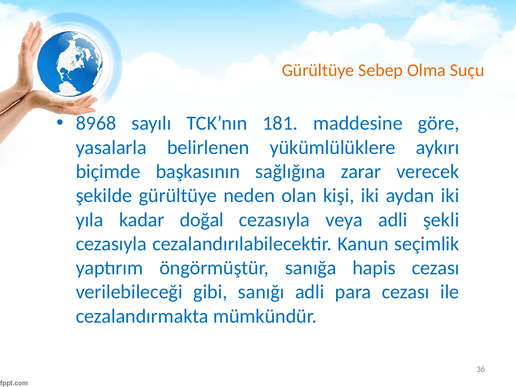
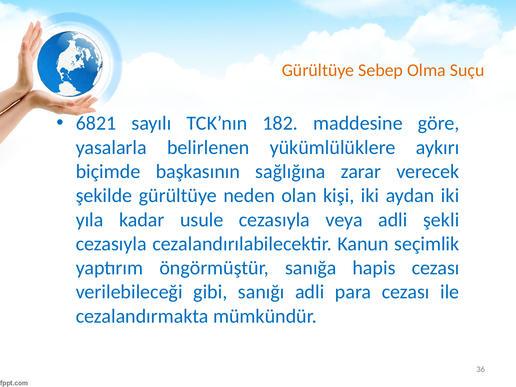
8968: 8968 -> 6821
181: 181 -> 182
doğal: doğal -> usule
